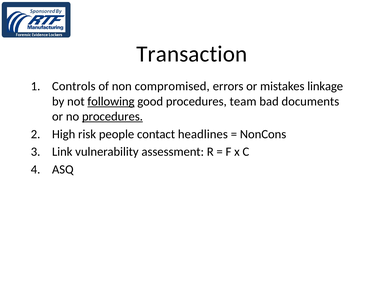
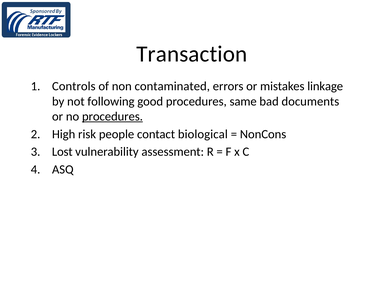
compromised: compromised -> contaminated
following underline: present -> none
team: team -> same
headlines: headlines -> biological
Link: Link -> Lost
